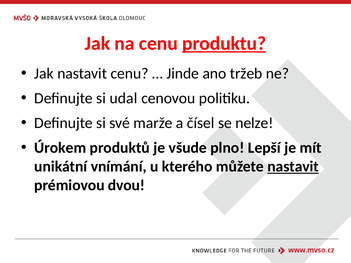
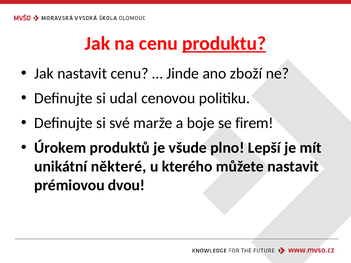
tržeb: tržeb -> zboží
čísel: čísel -> boje
nelze: nelze -> firem
vnímání: vnímání -> některé
nastavit at (293, 167) underline: present -> none
